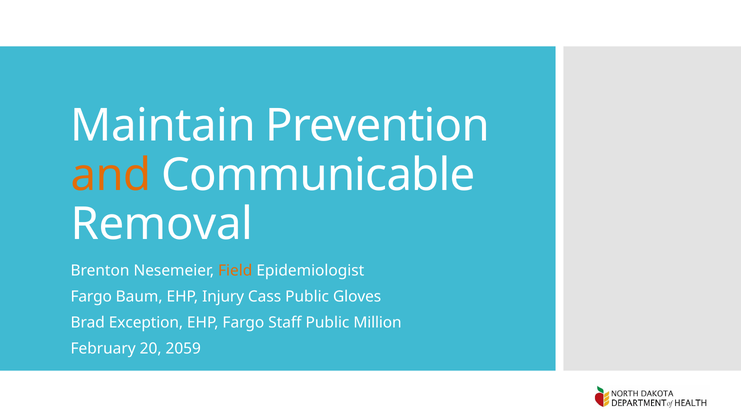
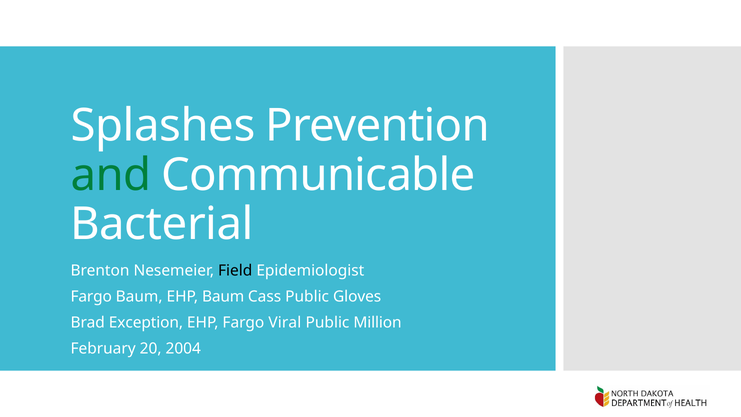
Maintain: Maintain -> Splashes
and colour: orange -> green
Removal: Removal -> Bacterial
Field colour: orange -> black
EHP Injury: Injury -> Baum
Staff: Staff -> Viral
2059: 2059 -> 2004
